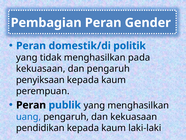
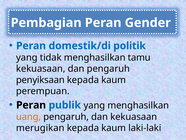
pada: pada -> tamu
uang colour: blue -> orange
pendidikan: pendidikan -> merugikan
